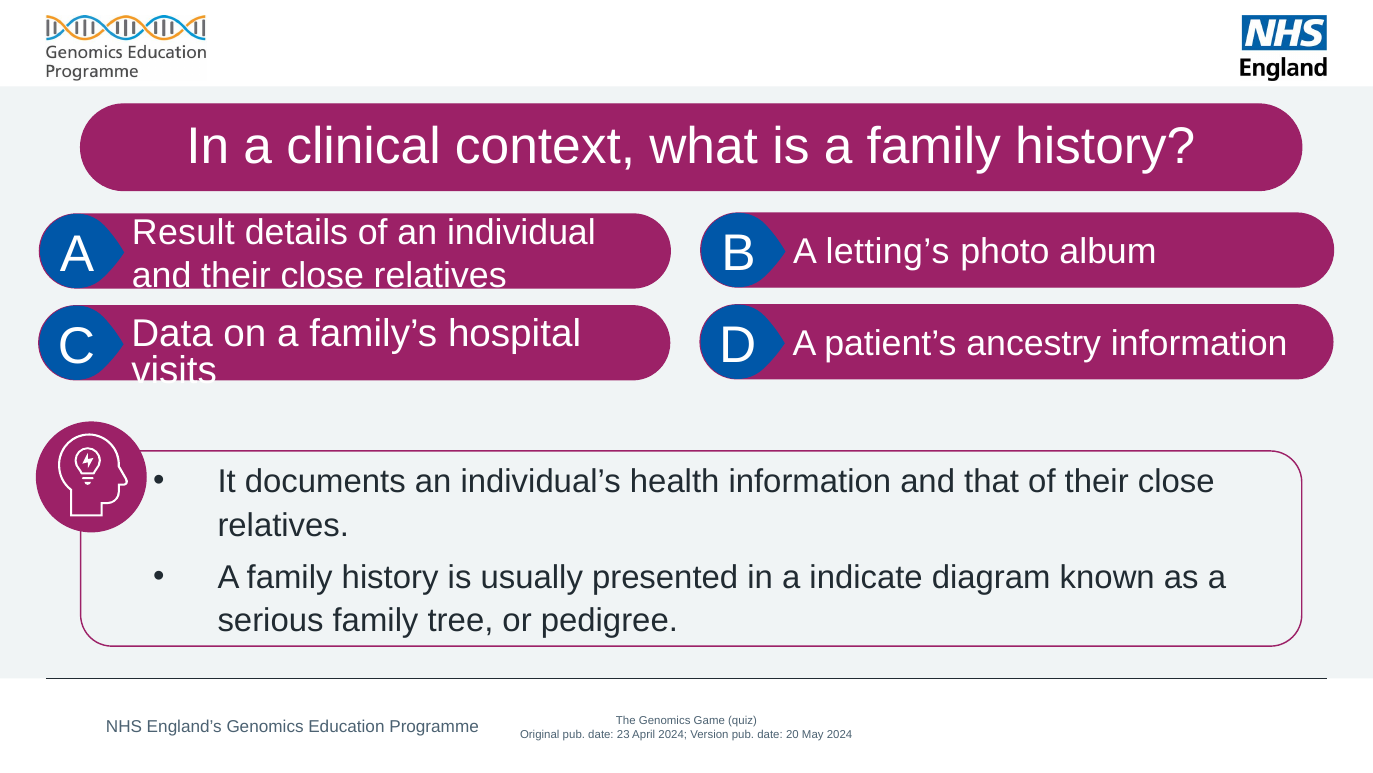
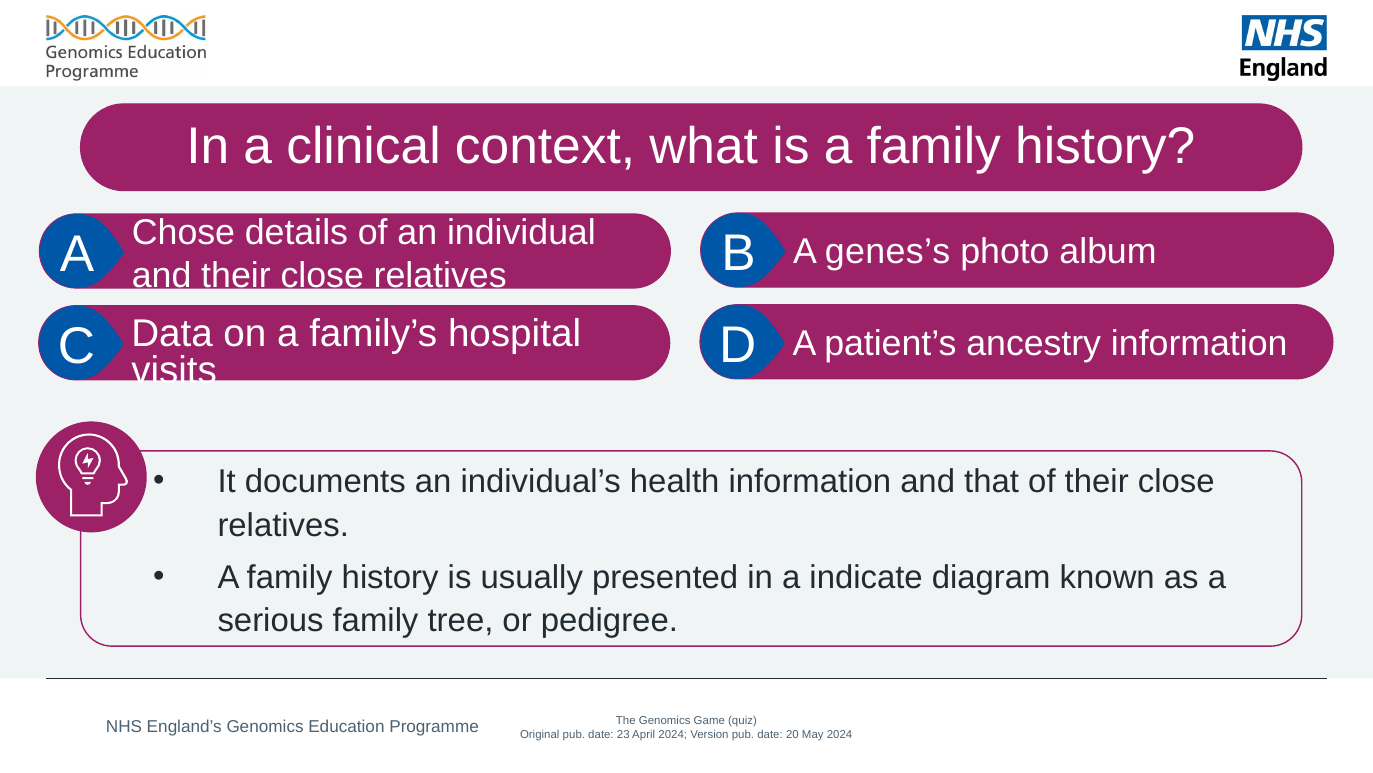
Result: Result -> Chose
letting’s: letting’s -> genes’s
